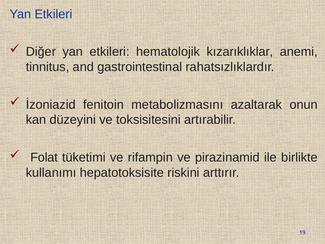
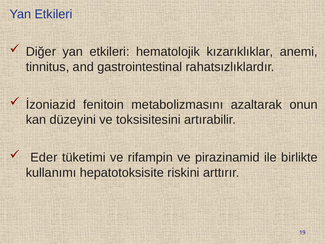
Folat: Folat -> Eder
